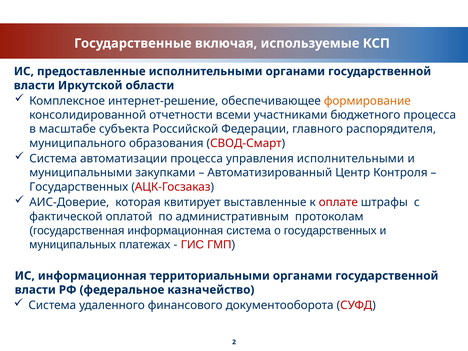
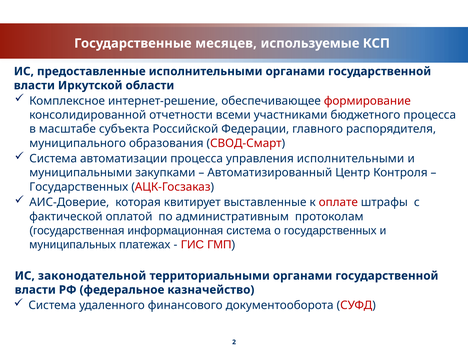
включая: включая -> месяцев
формирование colour: orange -> red
ИС информационная: информационная -> законодательной
